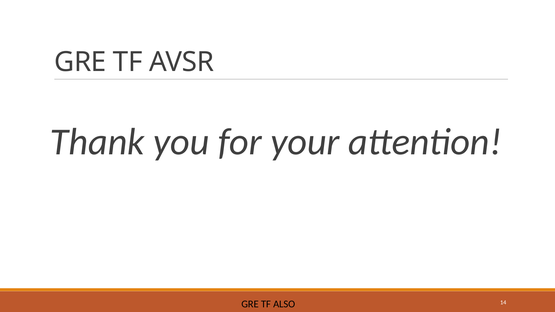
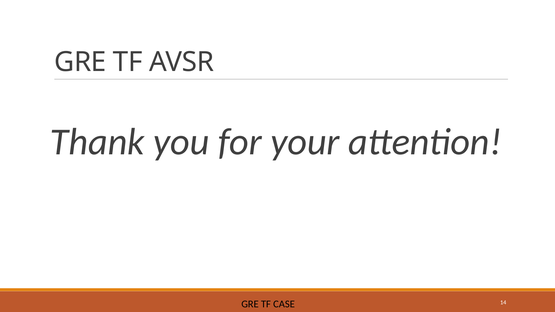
ALSO: ALSO -> CASE
